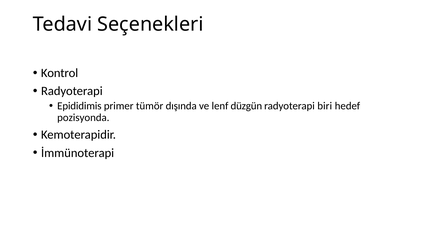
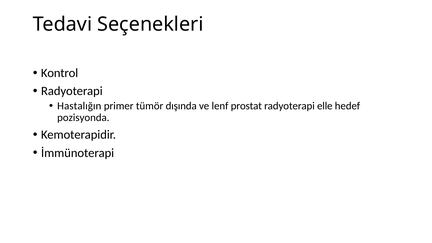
Epididimis: Epididimis -> Hastalığın
düzgün: düzgün -> prostat
biri: biri -> elle
